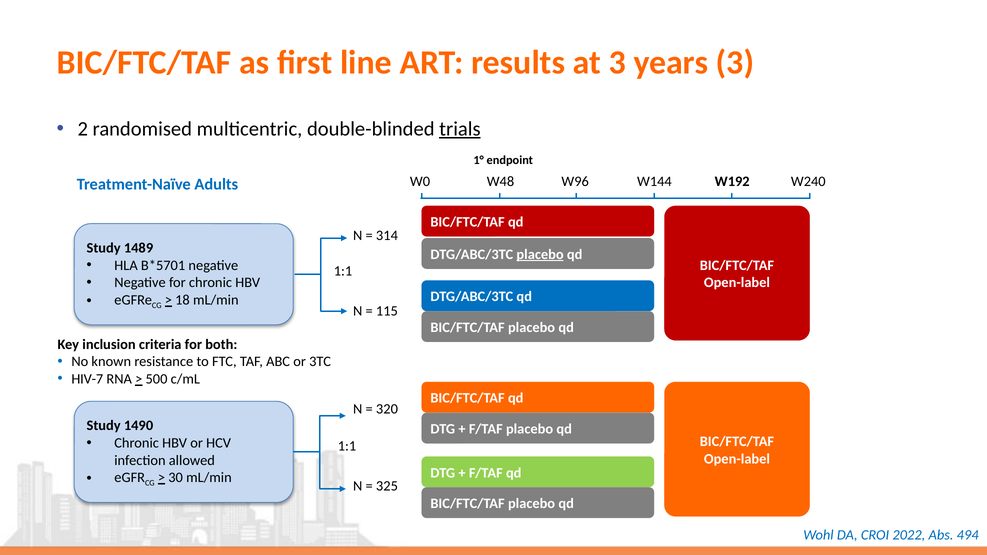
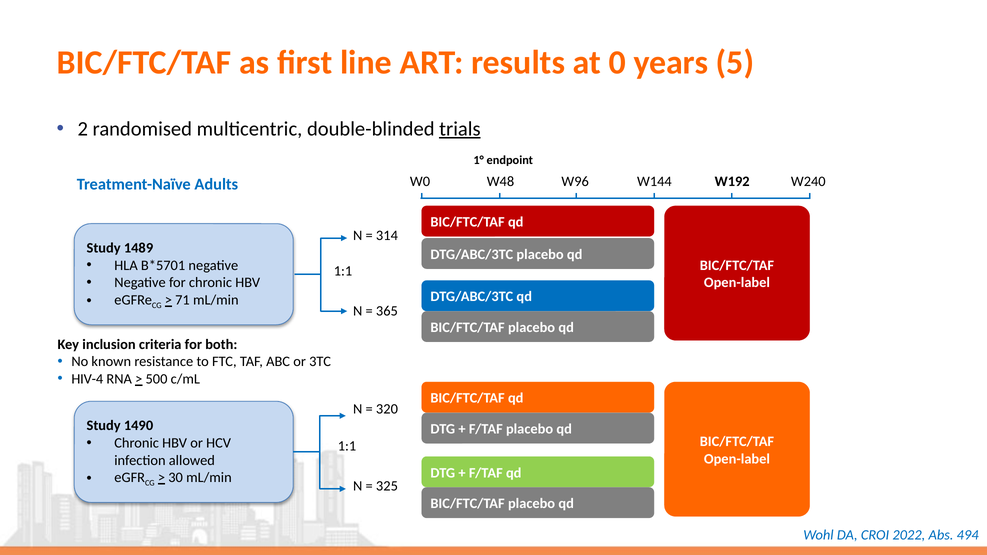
at 3: 3 -> 0
years 3: 3 -> 5
placebo at (540, 255) underline: present -> none
18: 18 -> 71
115: 115 -> 365
HIV-7: HIV-7 -> HIV-4
